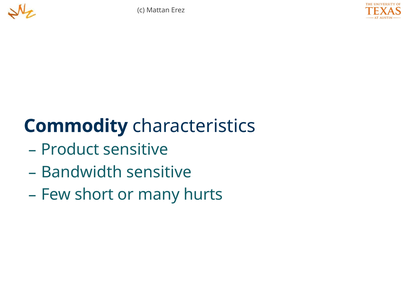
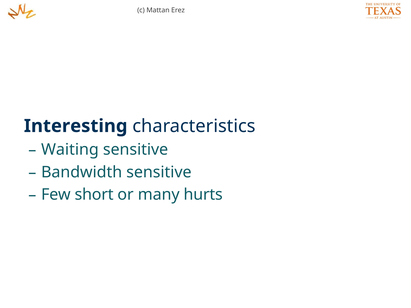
Commodity: Commodity -> Interesting
Product: Product -> Waiting
